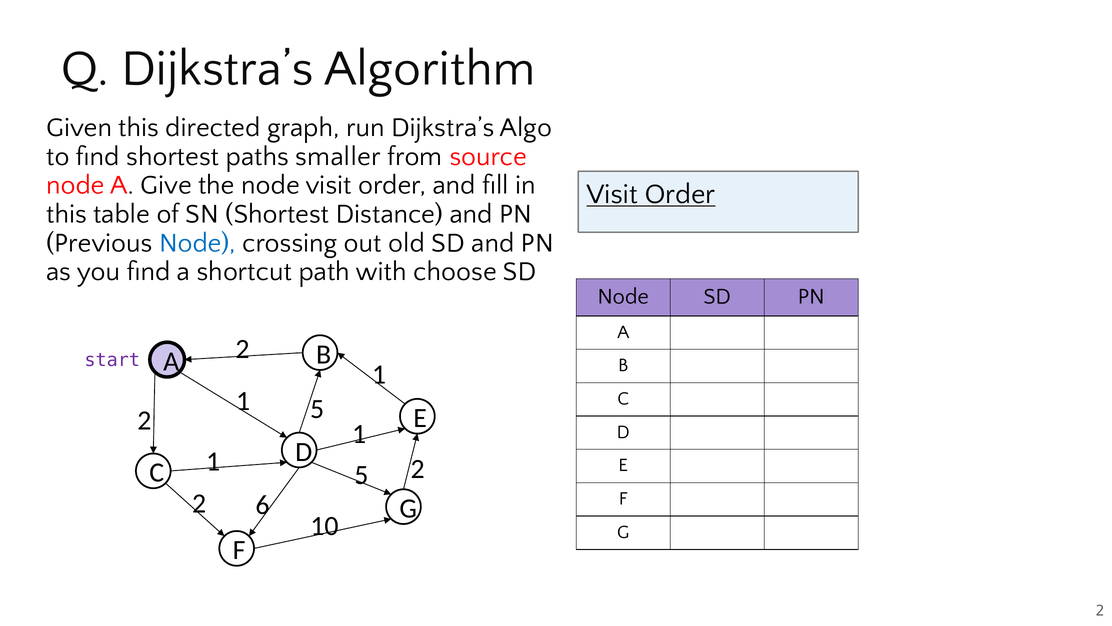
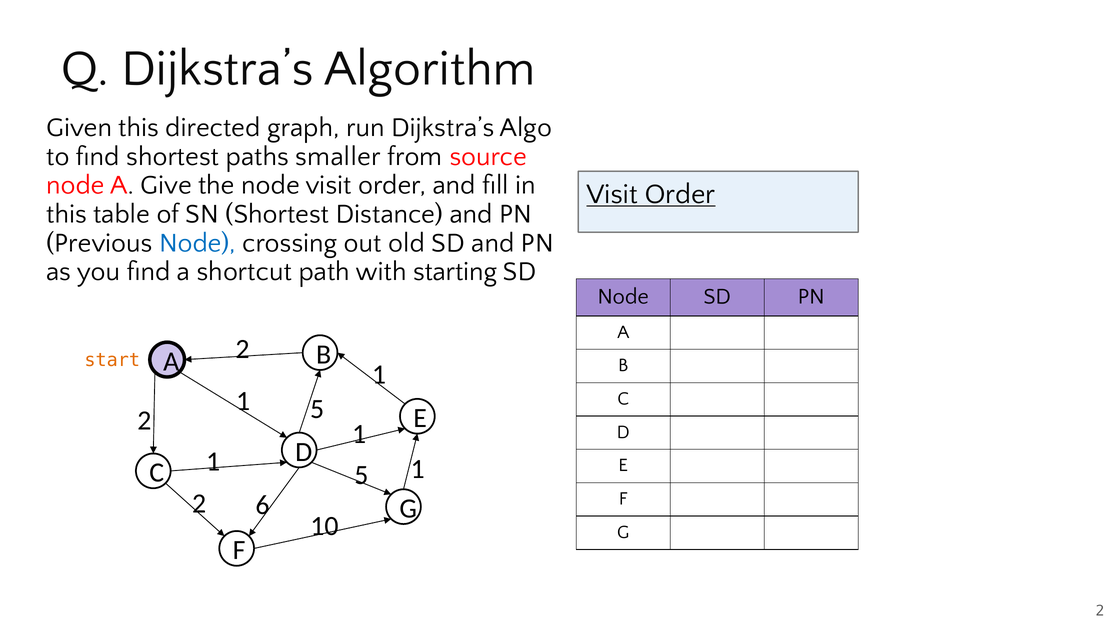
choose: choose -> starting
start colour: purple -> orange
2 at (418, 469): 2 -> 1
